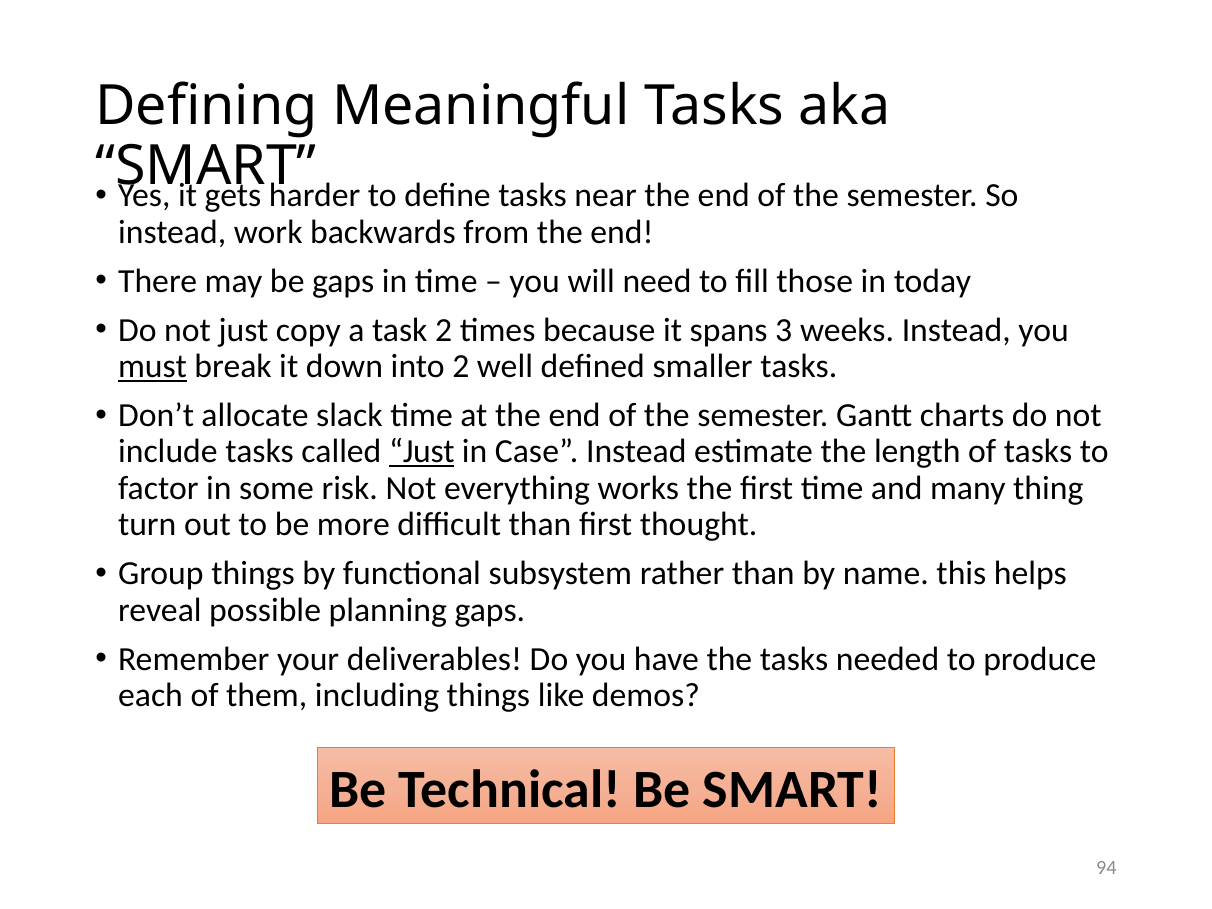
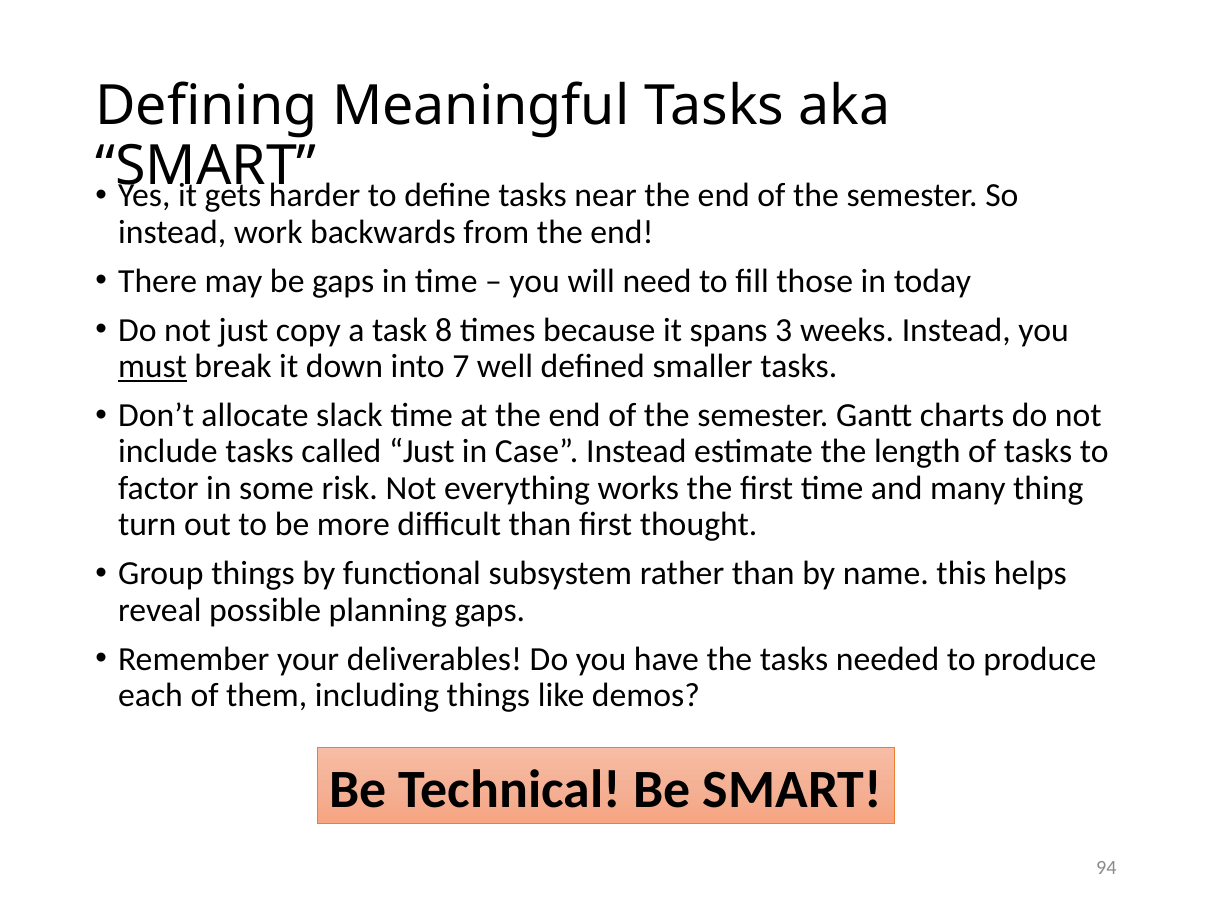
task 2: 2 -> 8
into 2: 2 -> 7
Just at (422, 452) underline: present -> none
